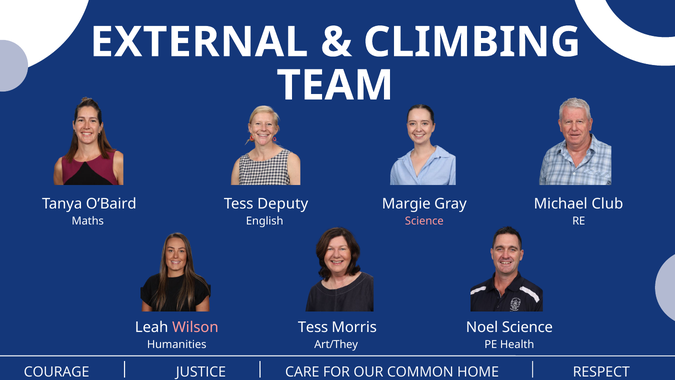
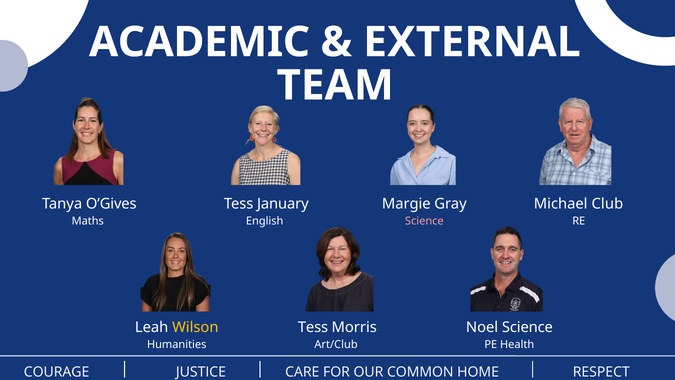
EXTERNAL: EXTERNAL -> ACADEMIC
CLIMBING: CLIMBING -> EXTERNAL
O’Baird: O’Baird -> O’Gives
Deputy: Deputy -> January
Wilson colour: pink -> yellow
Art/They: Art/They -> Art/Club
